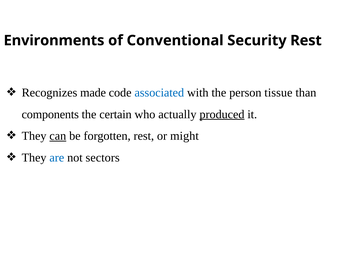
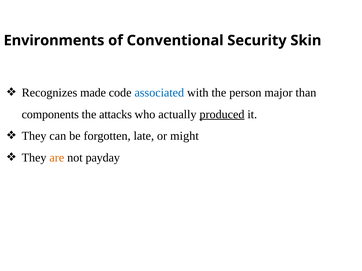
Security Rest: Rest -> Skin
tissue: tissue -> major
certain: certain -> attacks
can underline: present -> none
forgotten rest: rest -> late
are colour: blue -> orange
sectors: sectors -> payday
